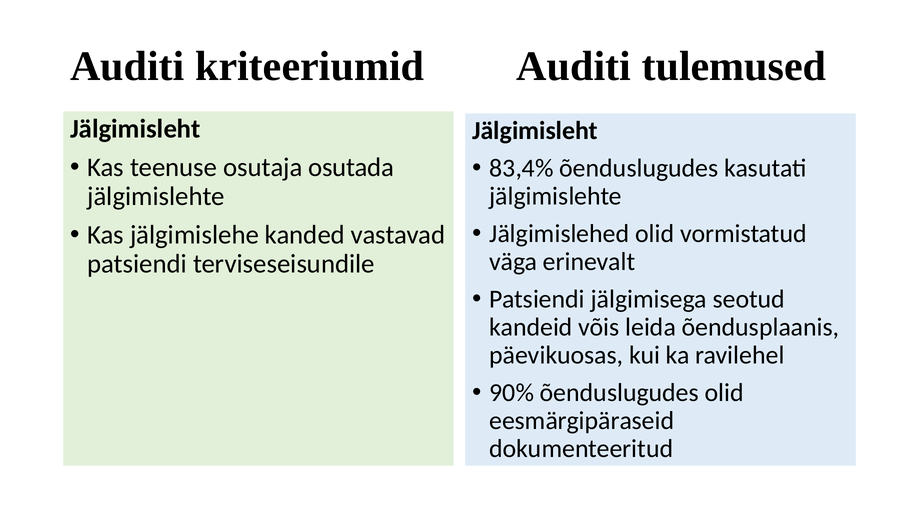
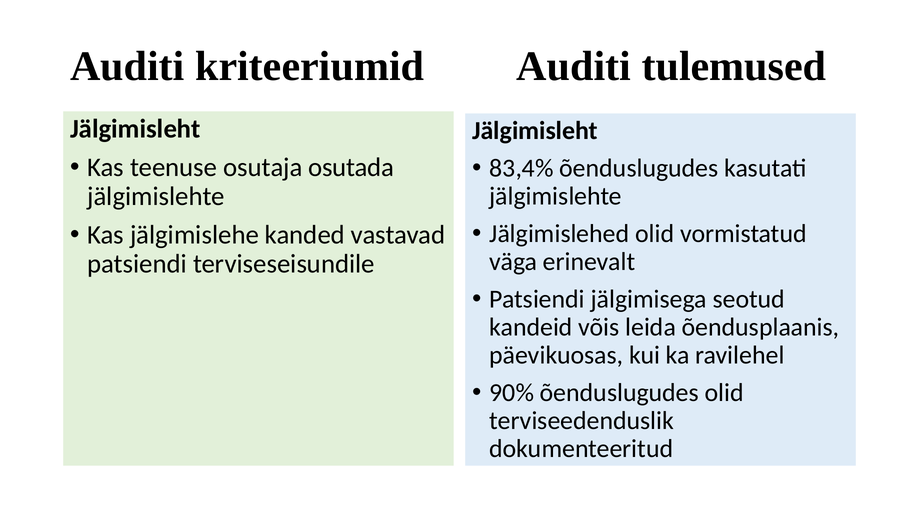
eesmärgipäraseid: eesmärgipäraseid -> terviseedenduslik
